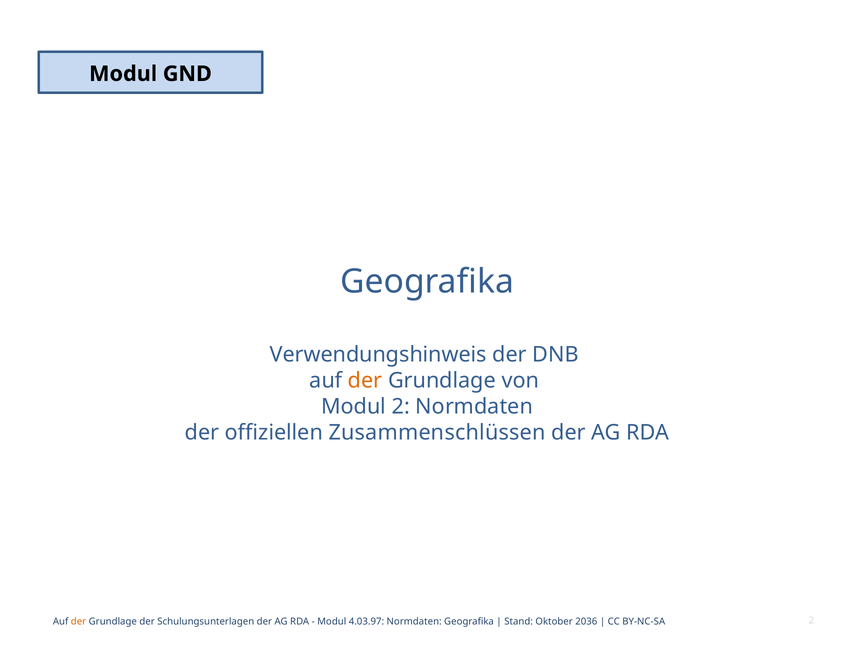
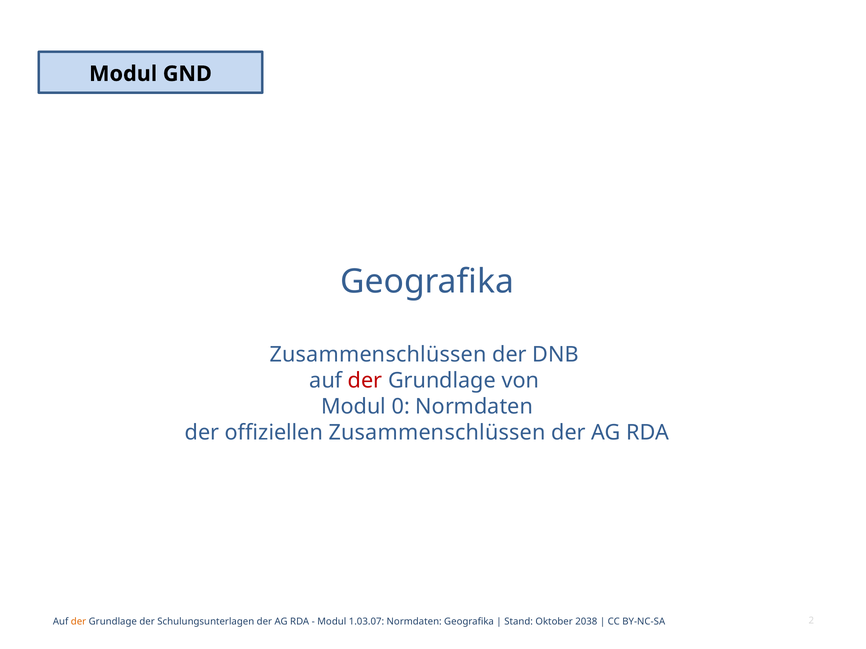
Verwendungshinweis at (378, 355): Verwendungshinweis -> Zusammenschlüssen
der at (365, 381) colour: orange -> red
Modul 2: 2 -> 0
4.03.97: 4.03.97 -> 1.03.07
2036: 2036 -> 2038
